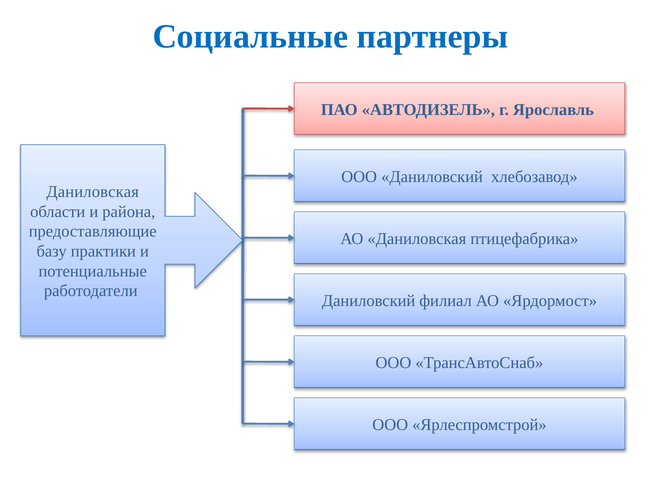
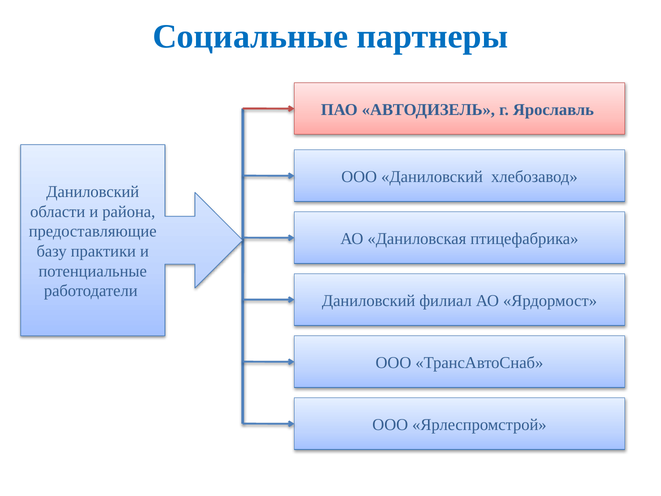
Даниловская at (93, 192): Даниловская -> Даниловский
